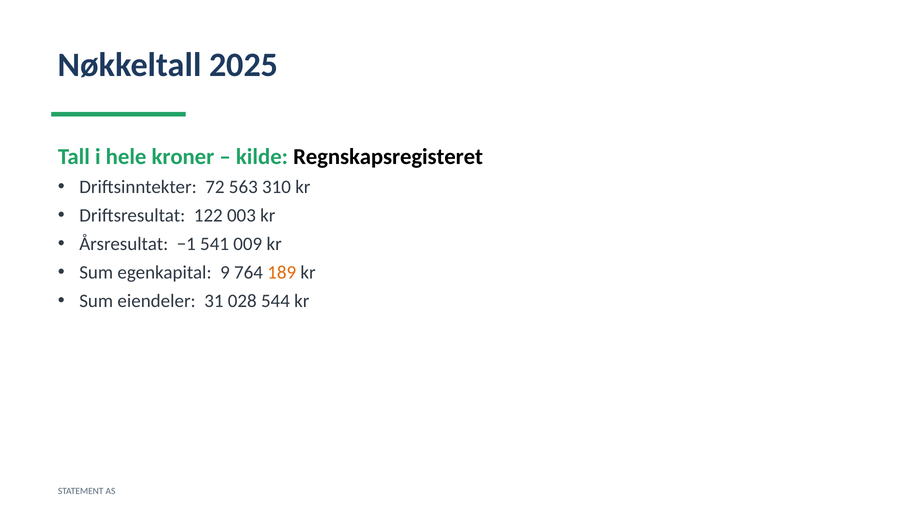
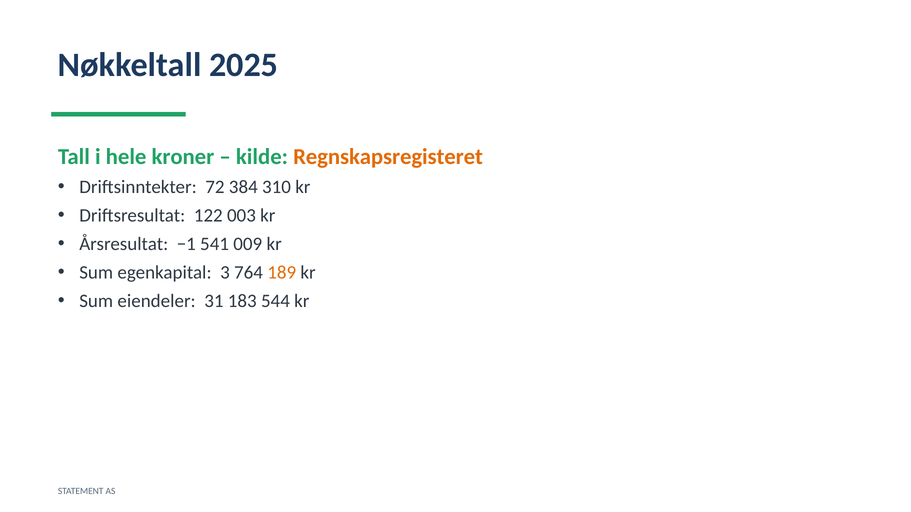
Regnskapsregisteret colour: black -> orange
563: 563 -> 384
9: 9 -> 3
028: 028 -> 183
